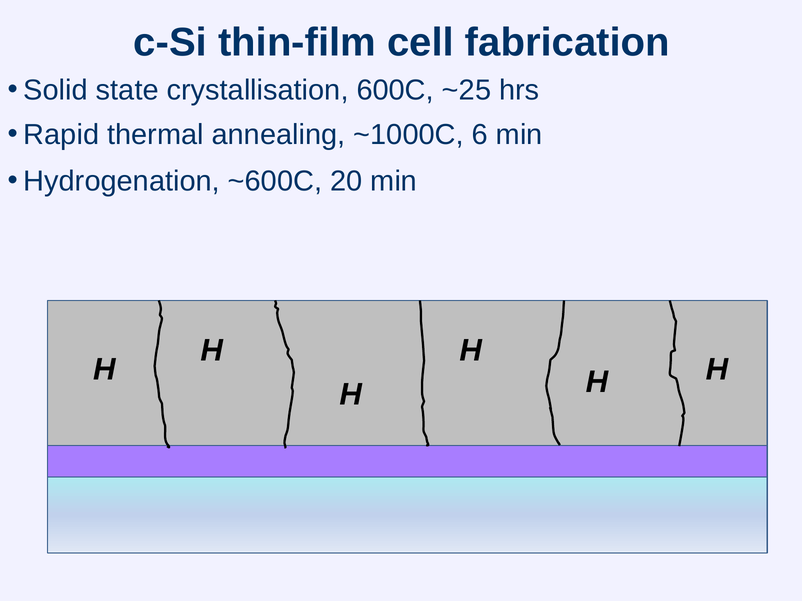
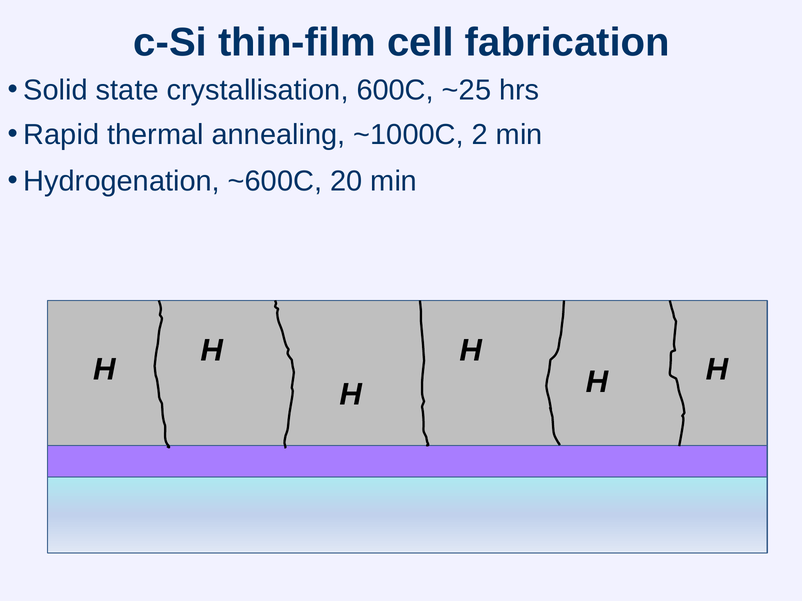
6: 6 -> 2
